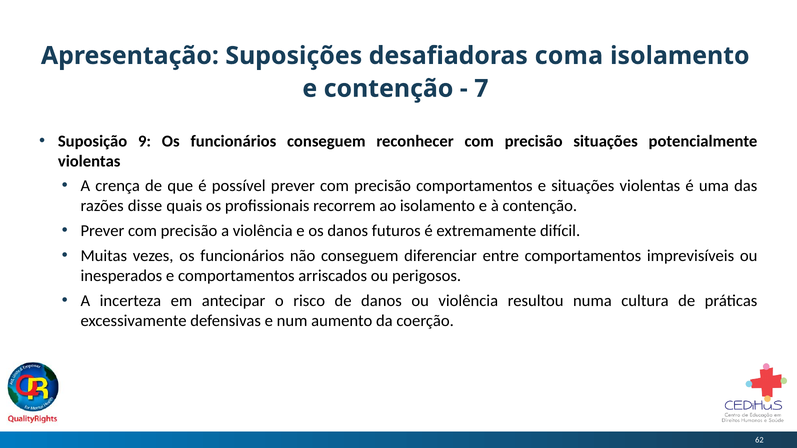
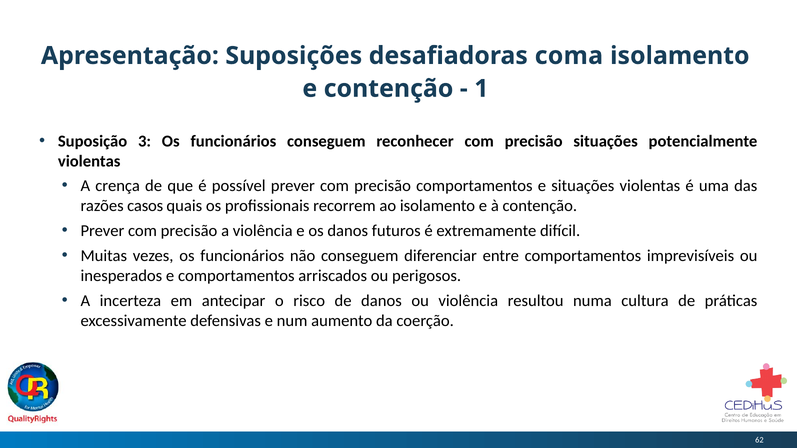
7: 7 -> 1
9: 9 -> 3
disse: disse -> casos
